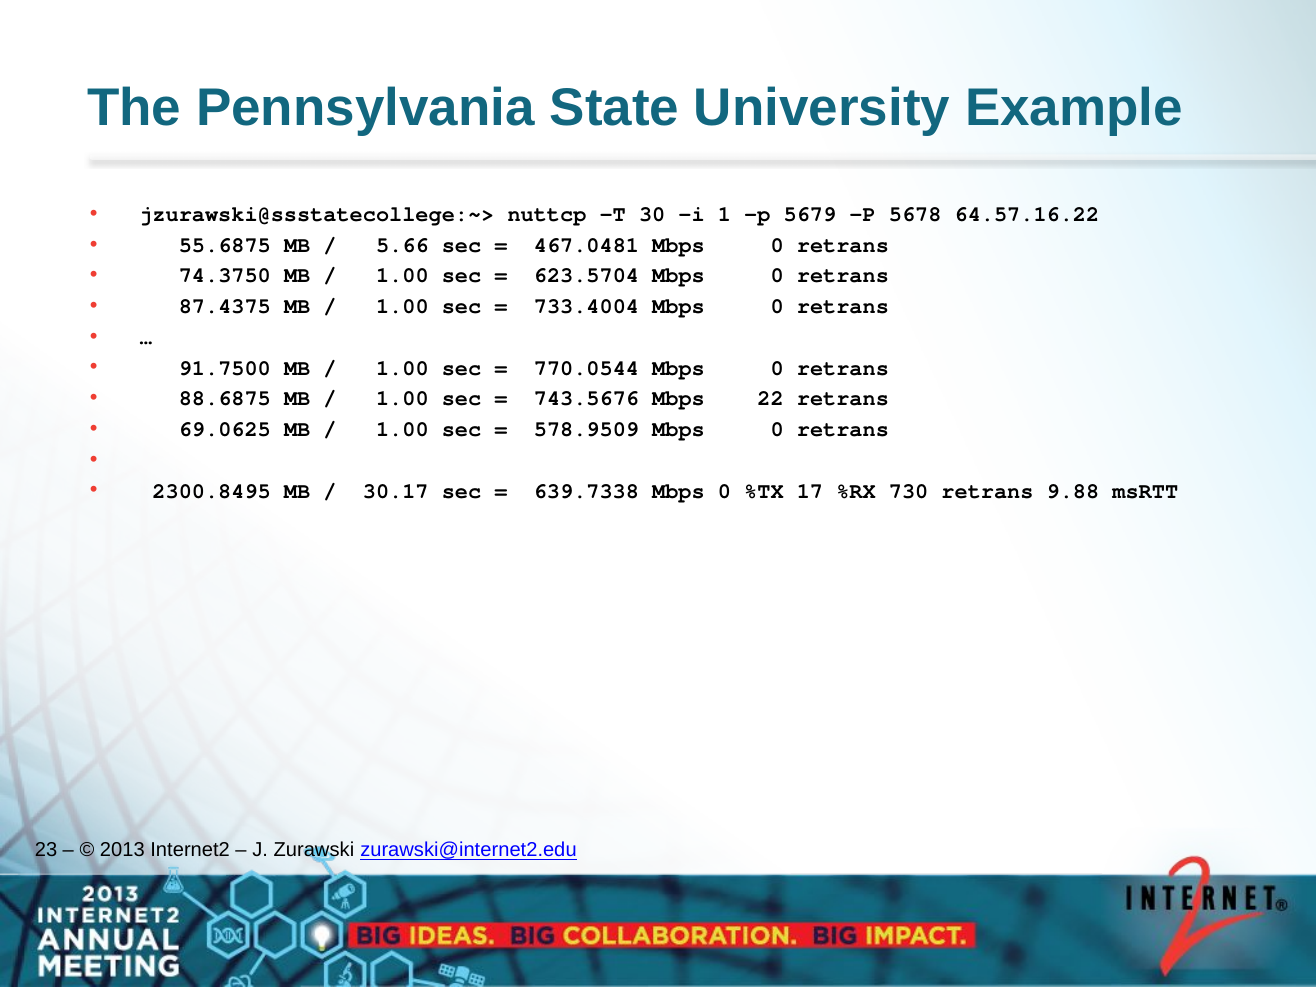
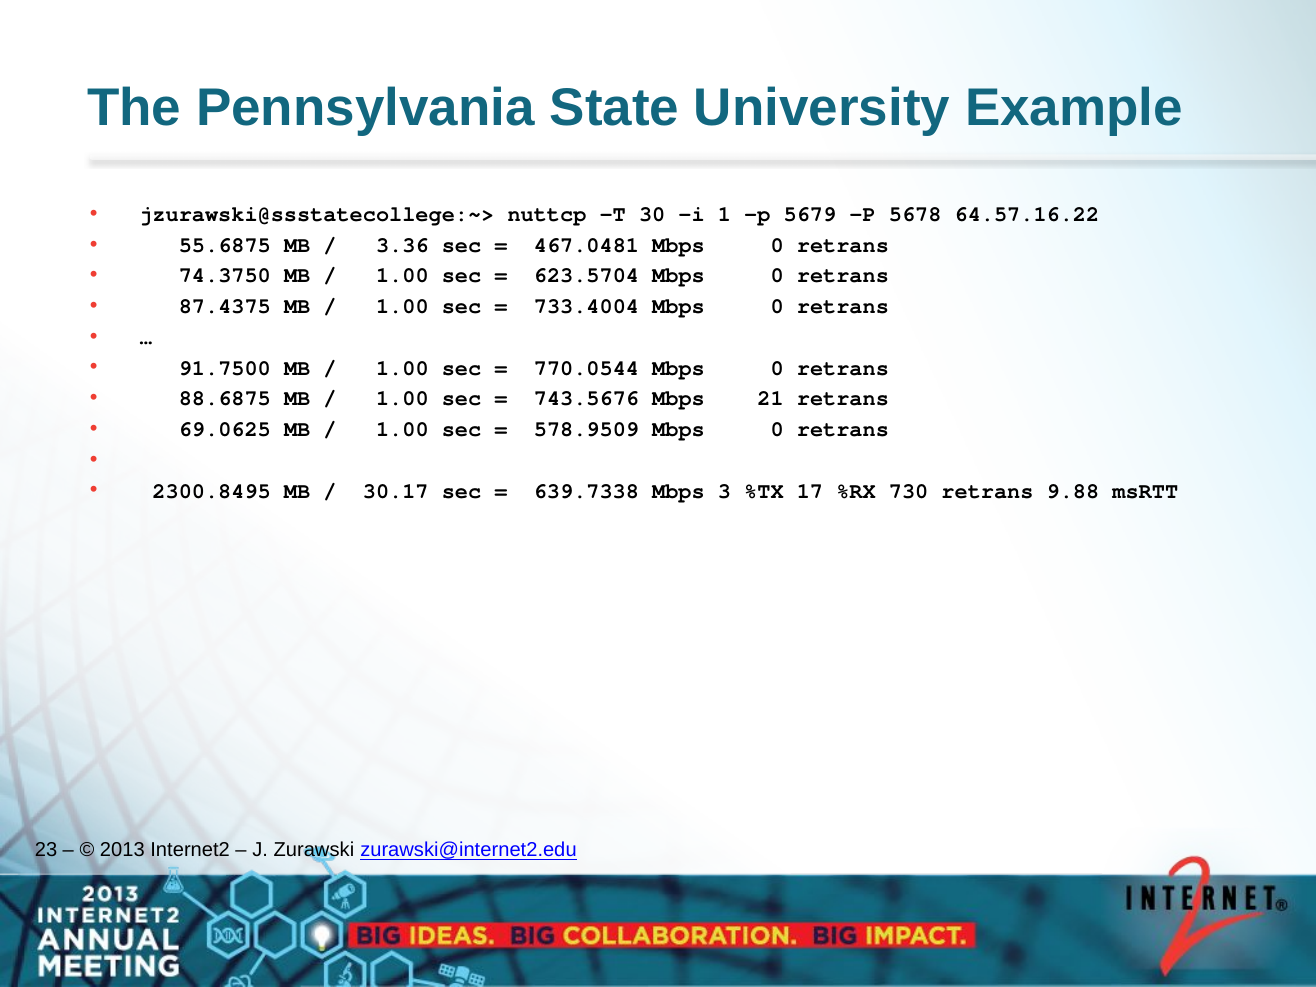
5.66: 5.66 -> 3.36
22: 22 -> 21
639.7338 Mbps 0: 0 -> 3
